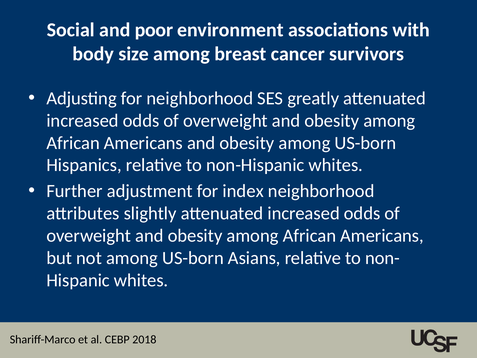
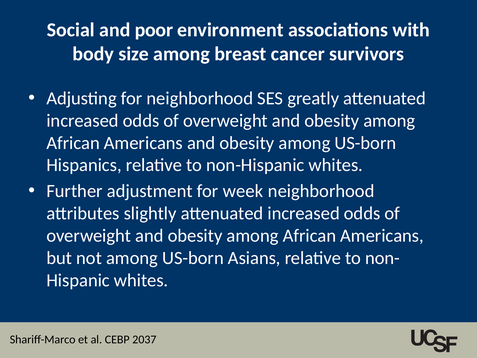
index: index -> week
2018: 2018 -> 2037
